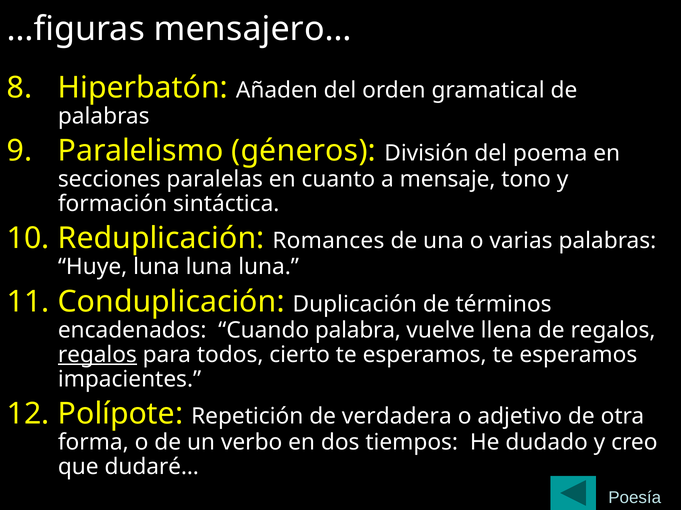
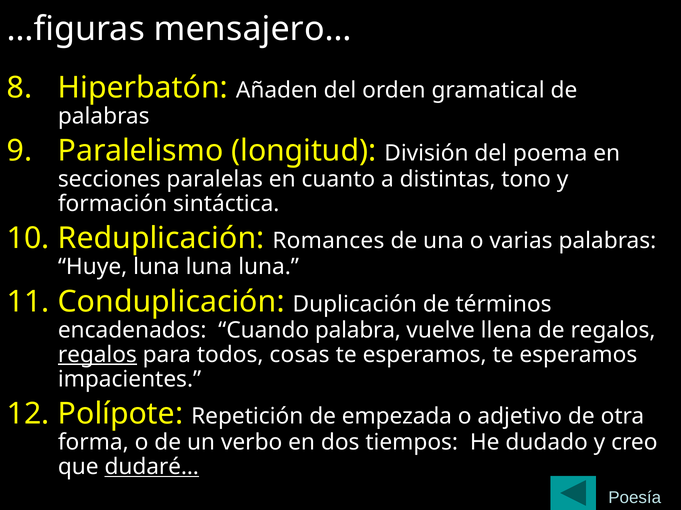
géneros: géneros -> longitud
mensaje: mensaje -> distintas
cierto: cierto -> cosas
verdadera: verdadera -> empezada
dudaré… underline: none -> present
